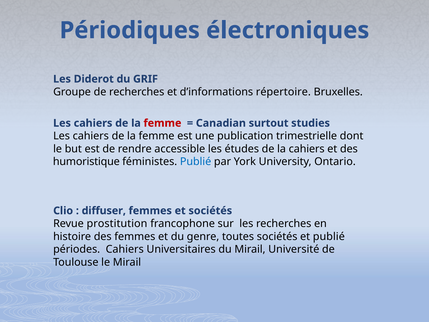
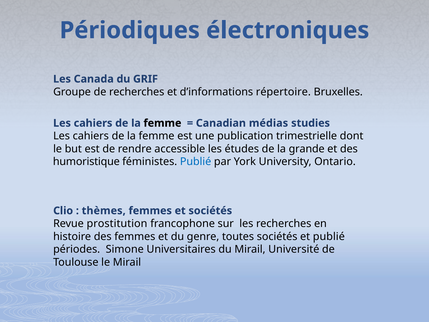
Diderot: Diderot -> Canada
femme at (162, 123) colour: red -> black
surtout: surtout -> médias
la cahiers: cahiers -> grande
diffuser: diffuser -> thèmes
périodes Cahiers: Cahiers -> Simone
